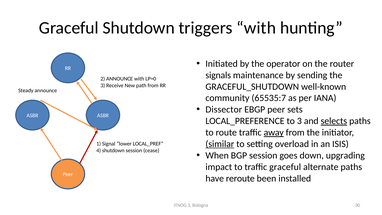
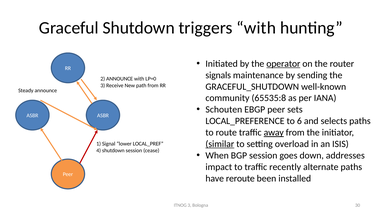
operator underline: none -> present
65535:7: 65535:7 -> 65535:8
Dissector: Dissector -> Schouten
to 3: 3 -> 6
selects underline: present -> none
upgrading: upgrading -> addresses
traffic graceful: graceful -> recently
